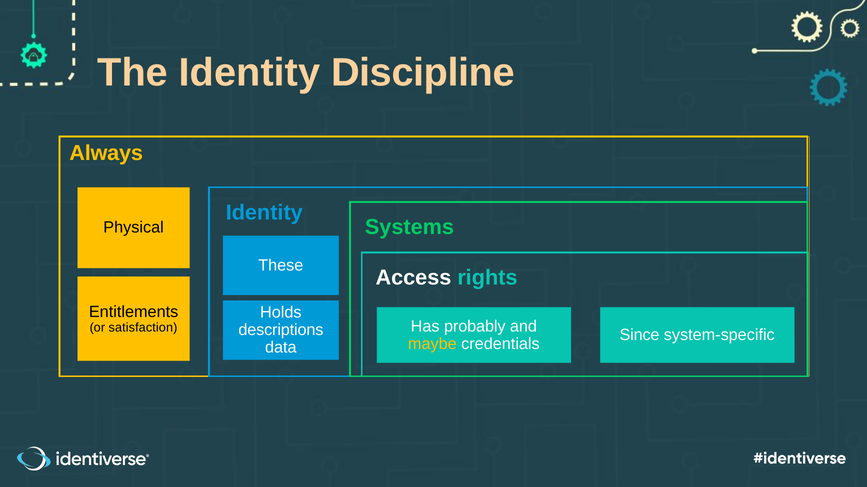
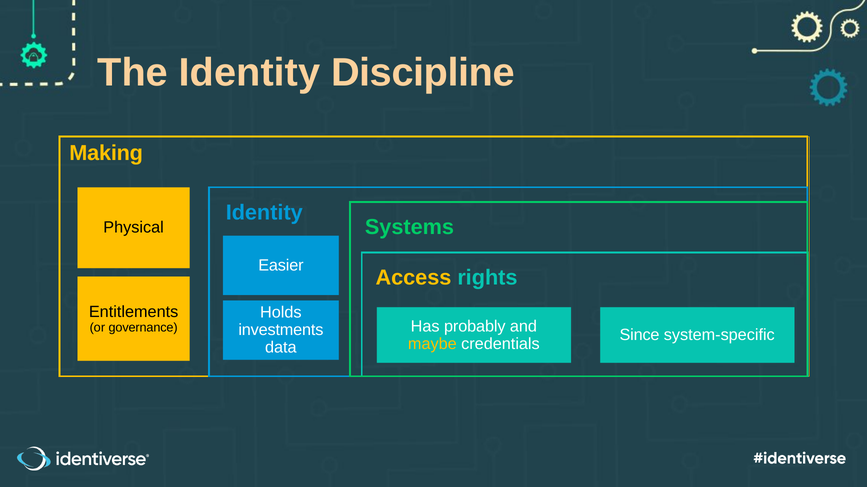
Always: Always -> Making
These: These -> Easier
Access colour: white -> yellow
satisfaction: satisfaction -> governance
descriptions: descriptions -> investments
